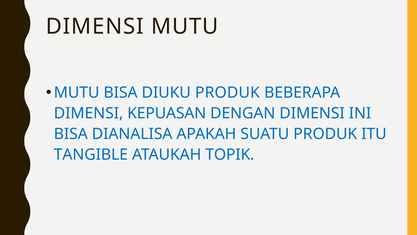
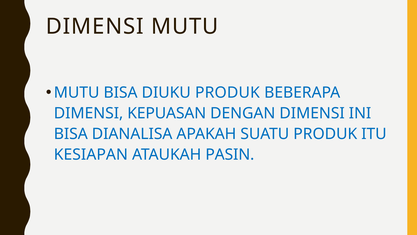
TANGIBLE: TANGIBLE -> KESIAPAN
TOPIK: TOPIK -> PASIN
